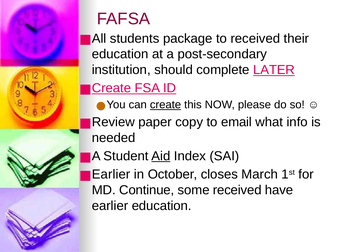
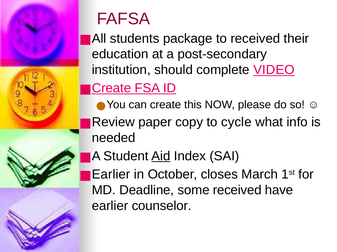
LATER: LATER -> VIDEO
create at (165, 105) underline: present -> none
email: email -> cycle
Continue: Continue -> Deadline
earlier education: education -> counselor
